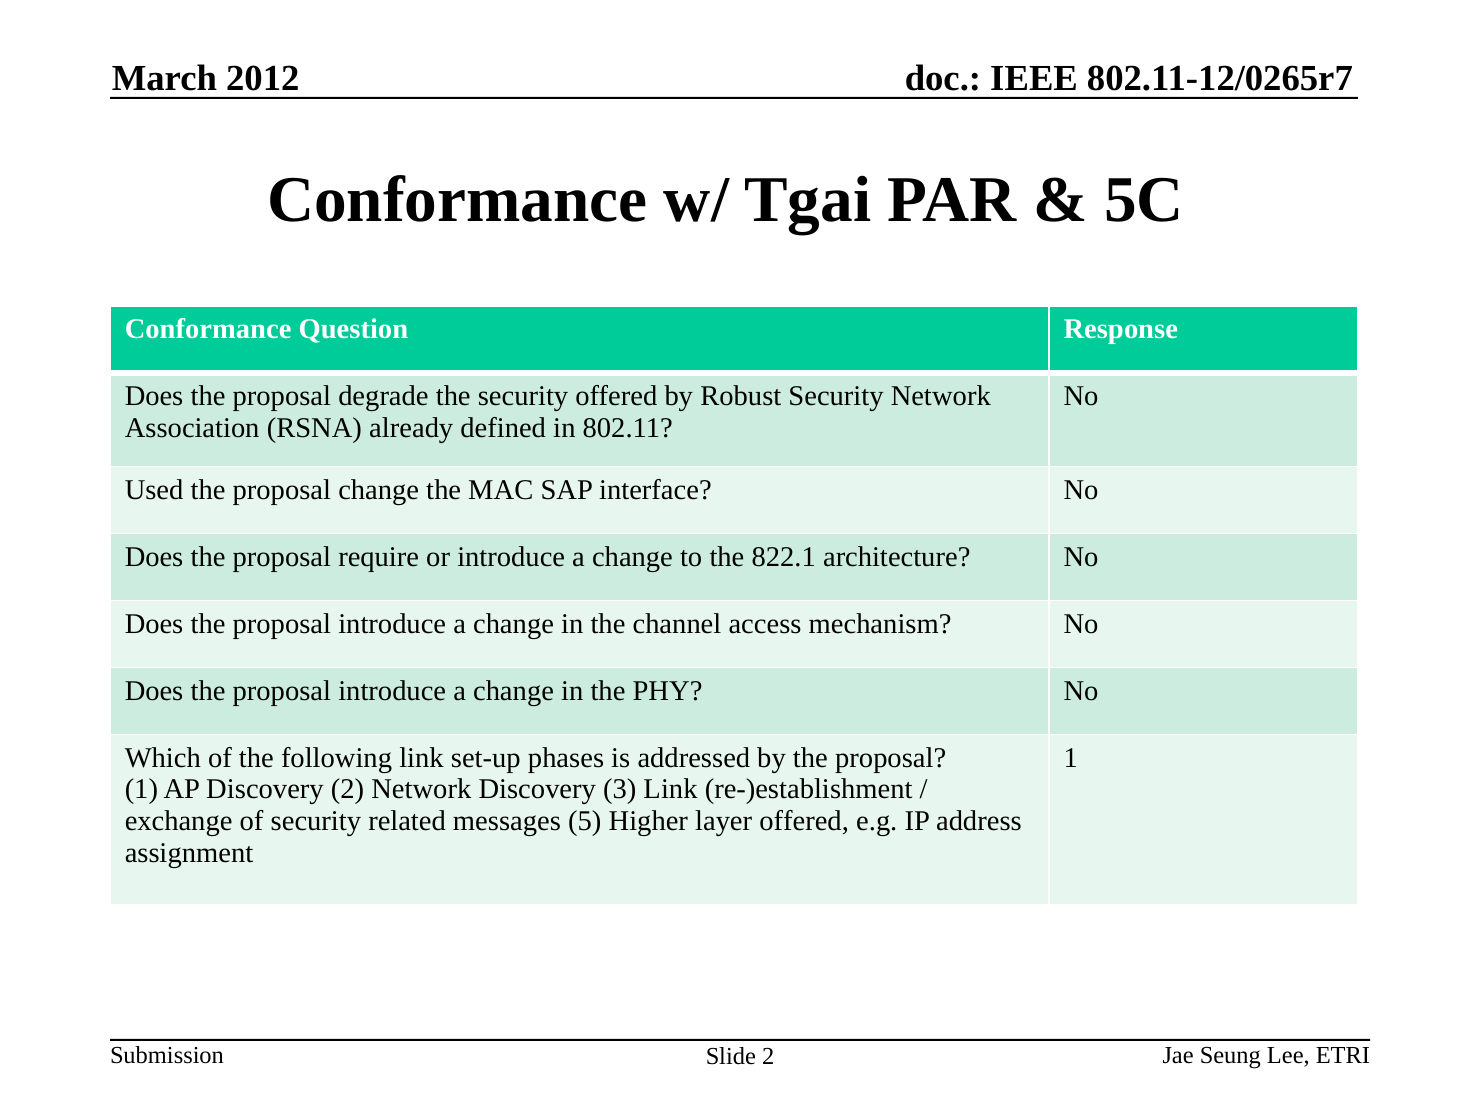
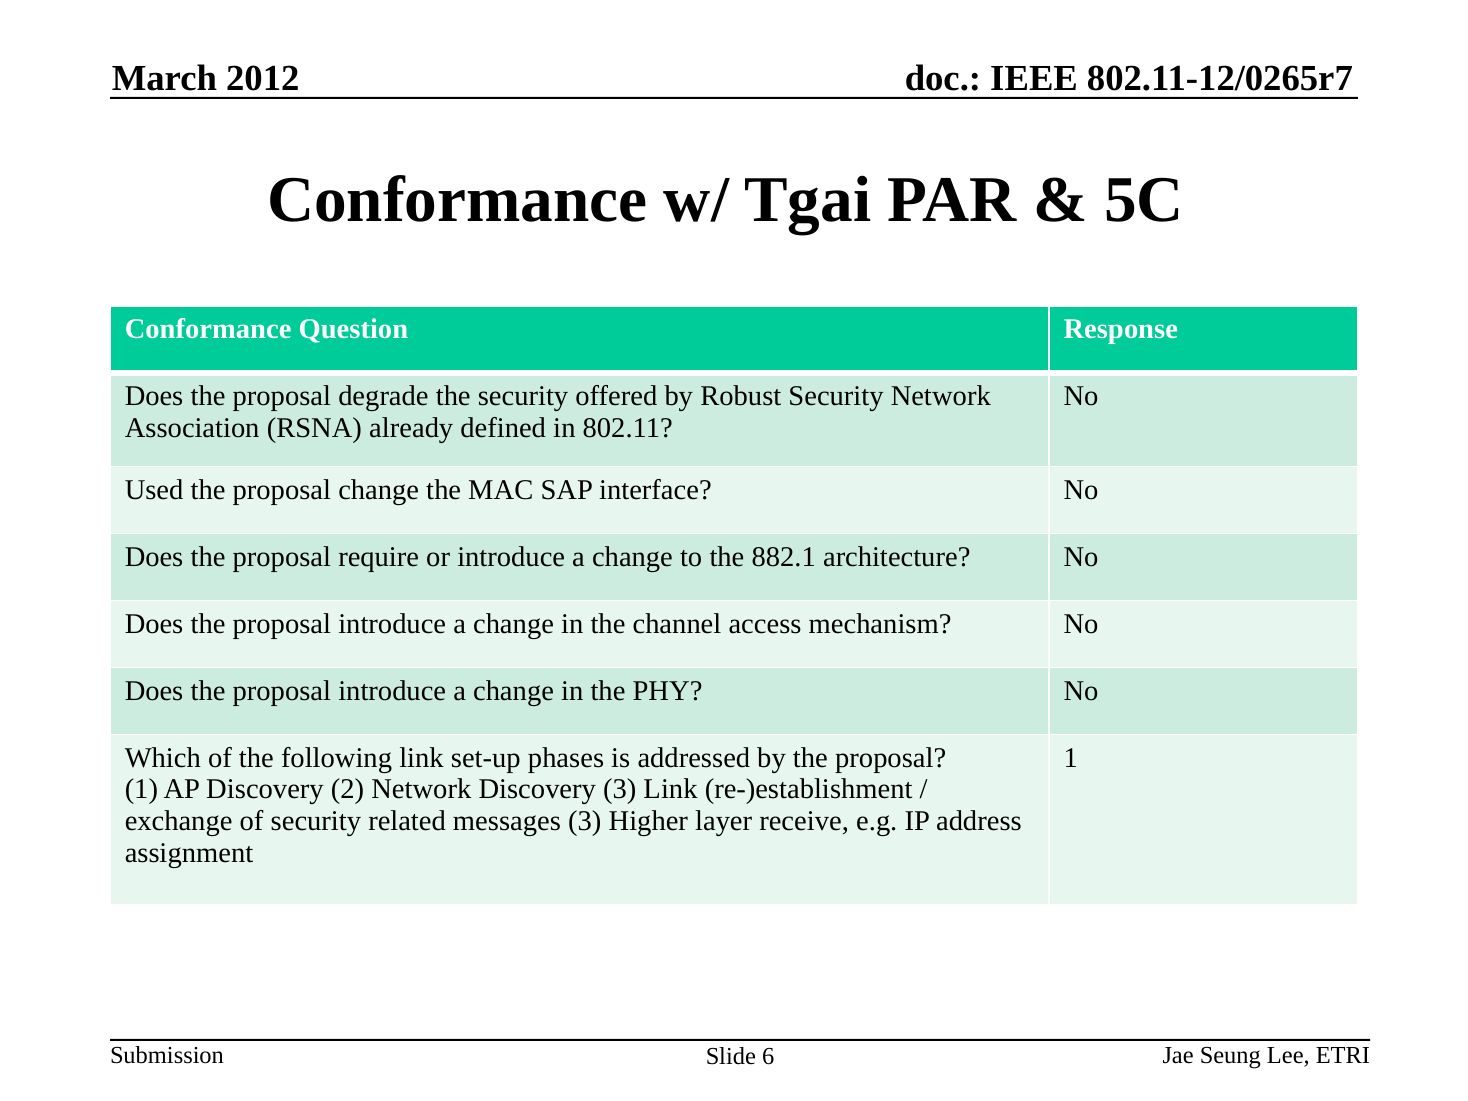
822.1: 822.1 -> 882.1
messages 5: 5 -> 3
layer offered: offered -> receive
Slide 2: 2 -> 6
